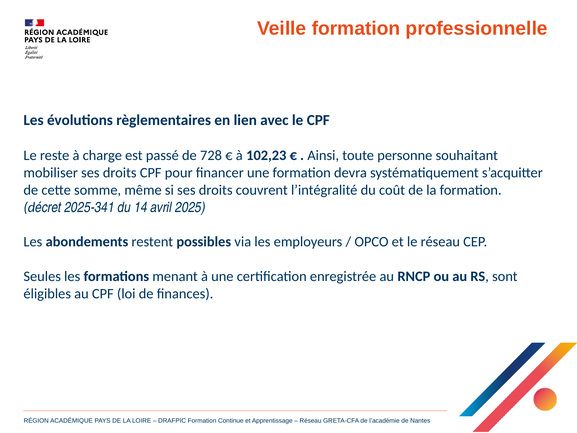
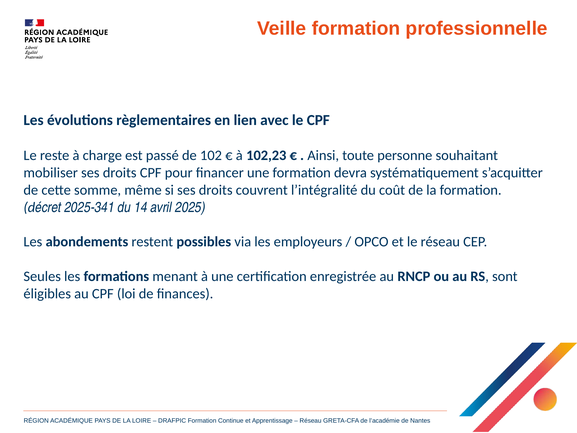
728: 728 -> 102
